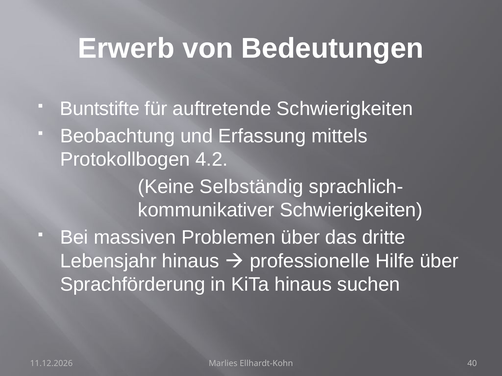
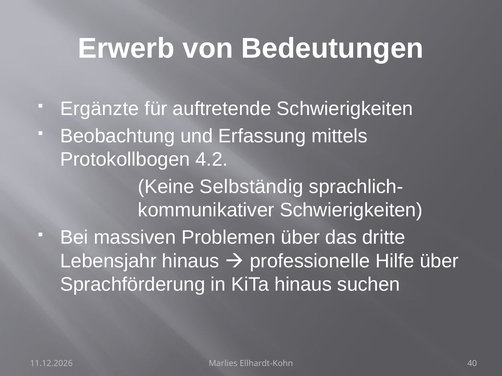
Buntstifte: Buntstifte -> Ergänzte
